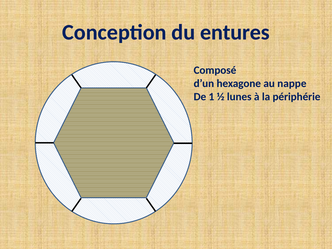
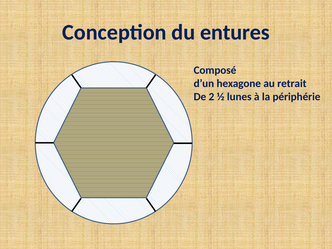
nappe: nappe -> retrait
1: 1 -> 2
